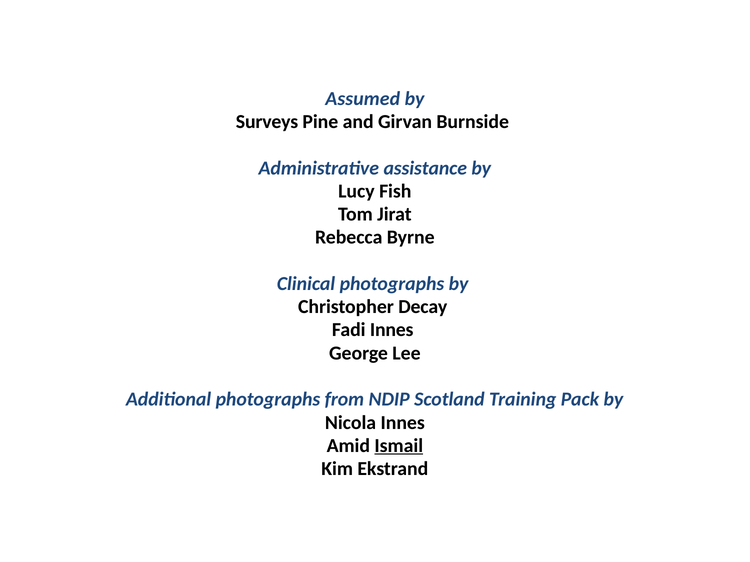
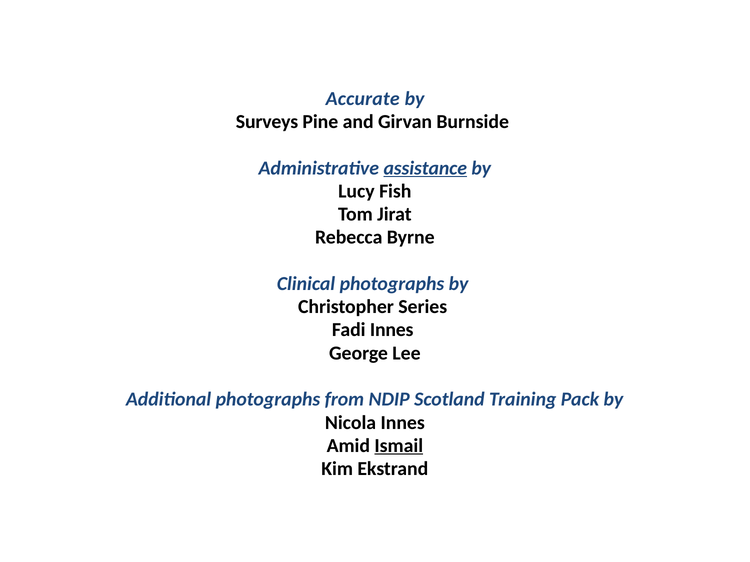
Assumed: Assumed -> Accurate
assistance underline: none -> present
Decay: Decay -> Series
